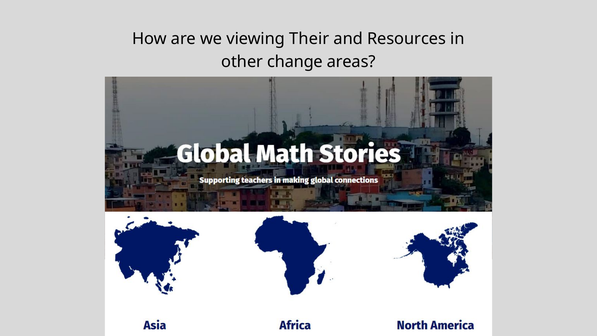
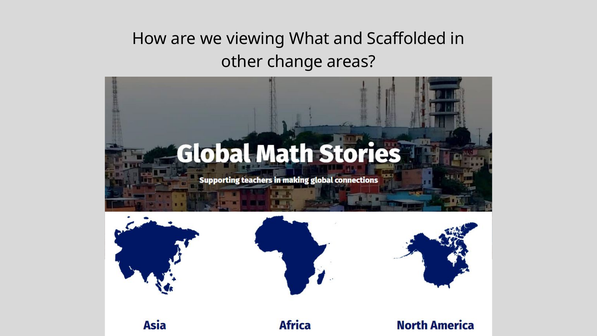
Their: Their -> What
Resources: Resources -> Scaffolded
